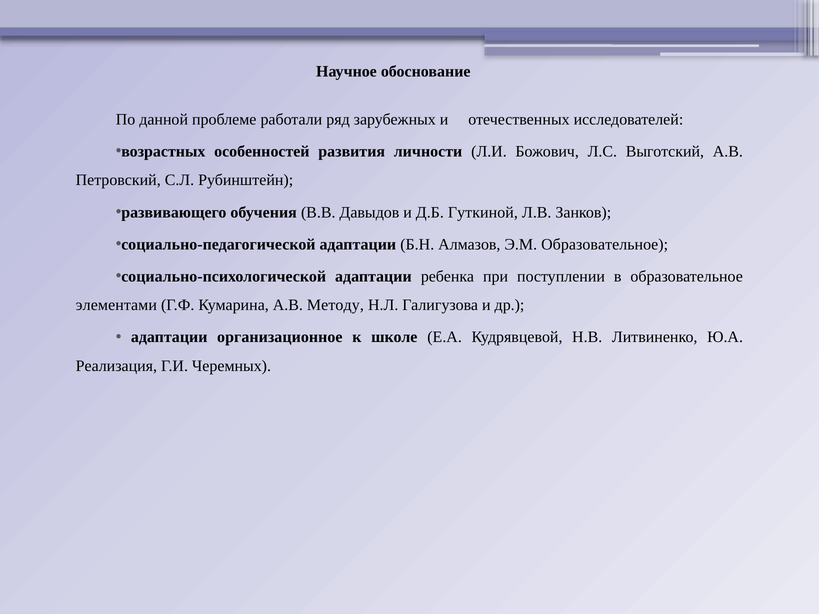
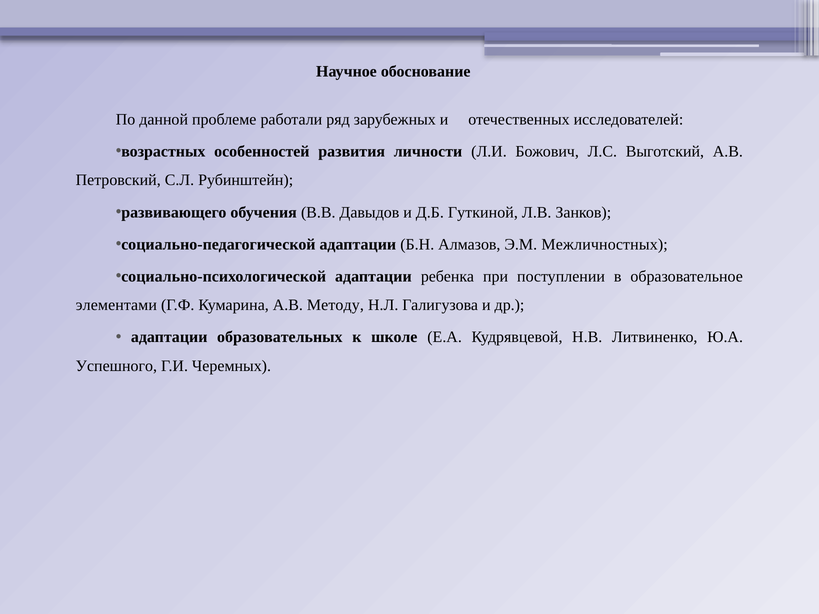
Э.М Образовательное: Образовательное -> Межличностных
организационное: организационное -> образовательных
Реализация: Реализация -> Успешного
